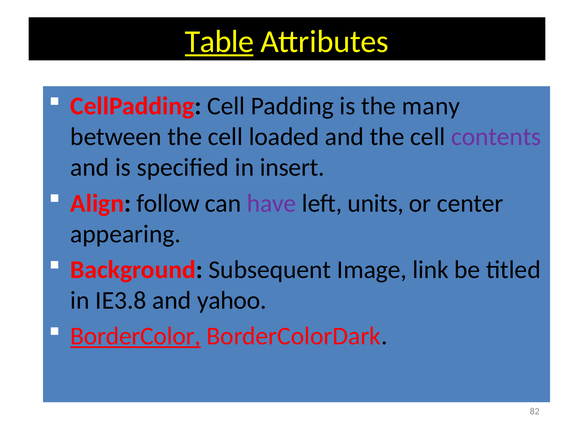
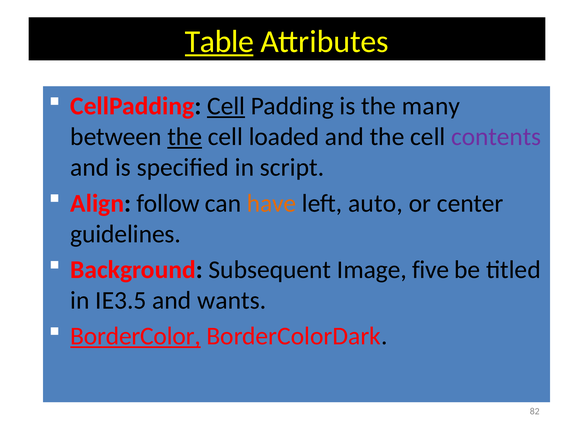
Cell at (226, 106) underline: none -> present
the at (185, 137) underline: none -> present
insert: insert -> script
have colour: purple -> orange
units: units -> auto
appearing: appearing -> guidelines
link: link -> five
IE3.8: IE3.8 -> IE3.5
yahoo: yahoo -> wants
